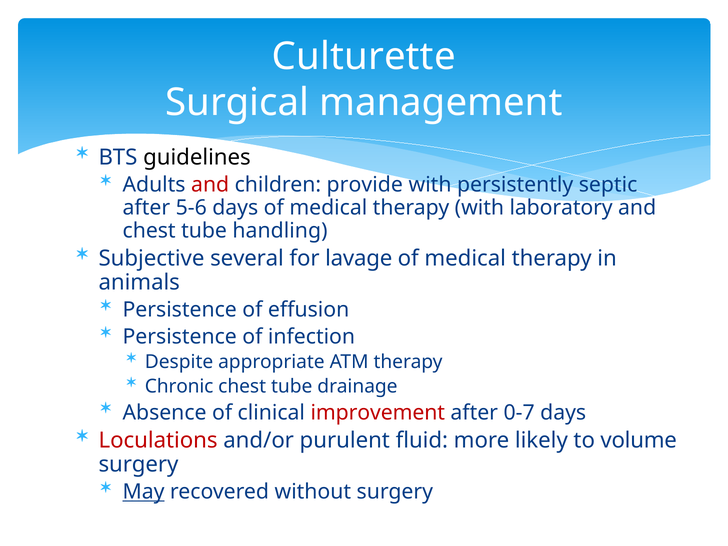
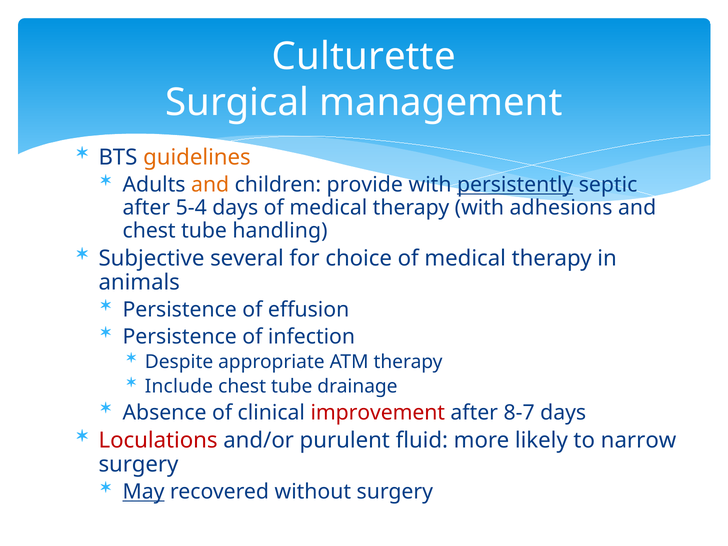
guidelines colour: black -> orange
and at (210, 185) colour: red -> orange
persistently underline: none -> present
5-6: 5-6 -> 5-4
laboratory: laboratory -> adhesions
lavage: lavage -> choice
Chronic: Chronic -> Include
0-7: 0-7 -> 8-7
volume: volume -> narrow
